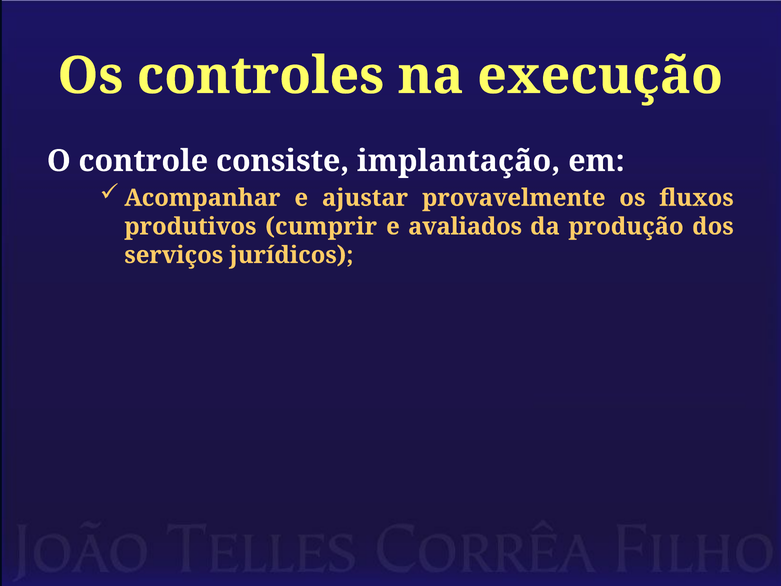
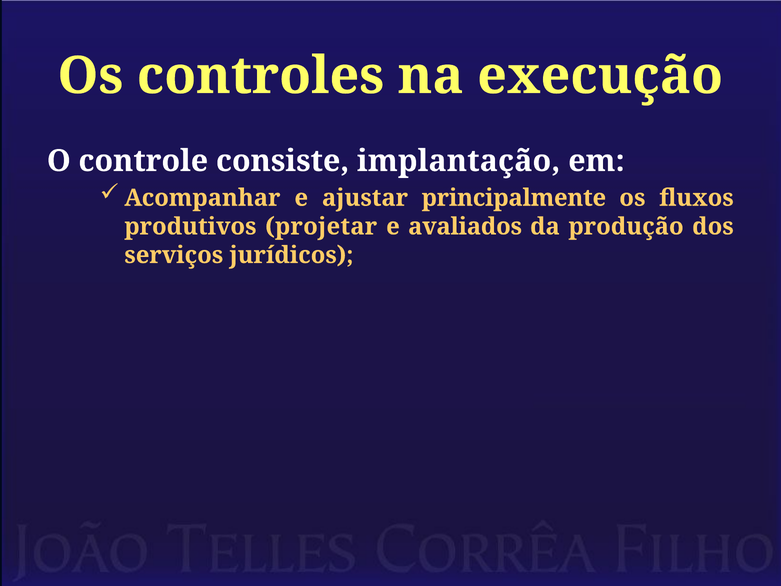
provavelmente: provavelmente -> principalmente
cumprir: cumprir -> projetar
